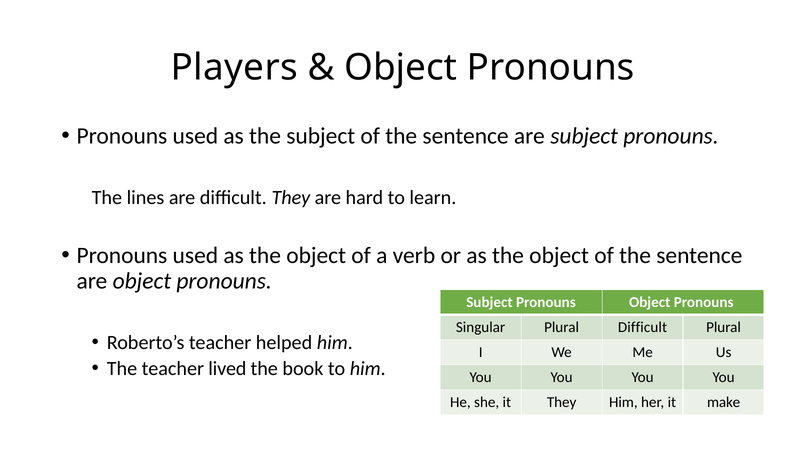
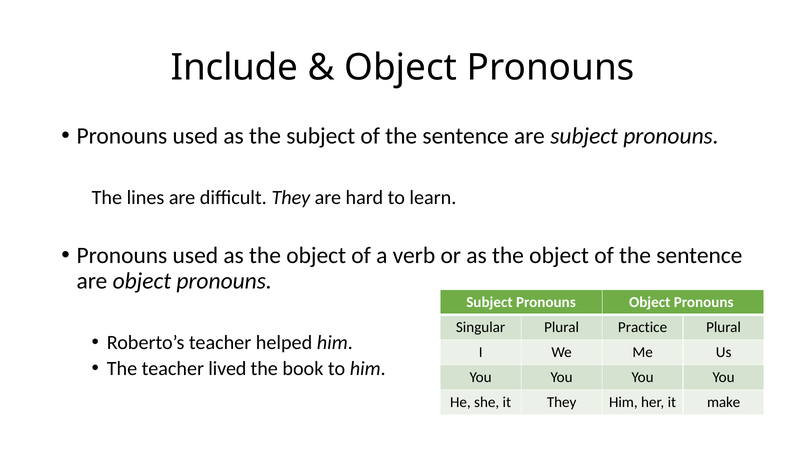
Players: Players -> Include
Plural Difficult: Difficult -> Practice
